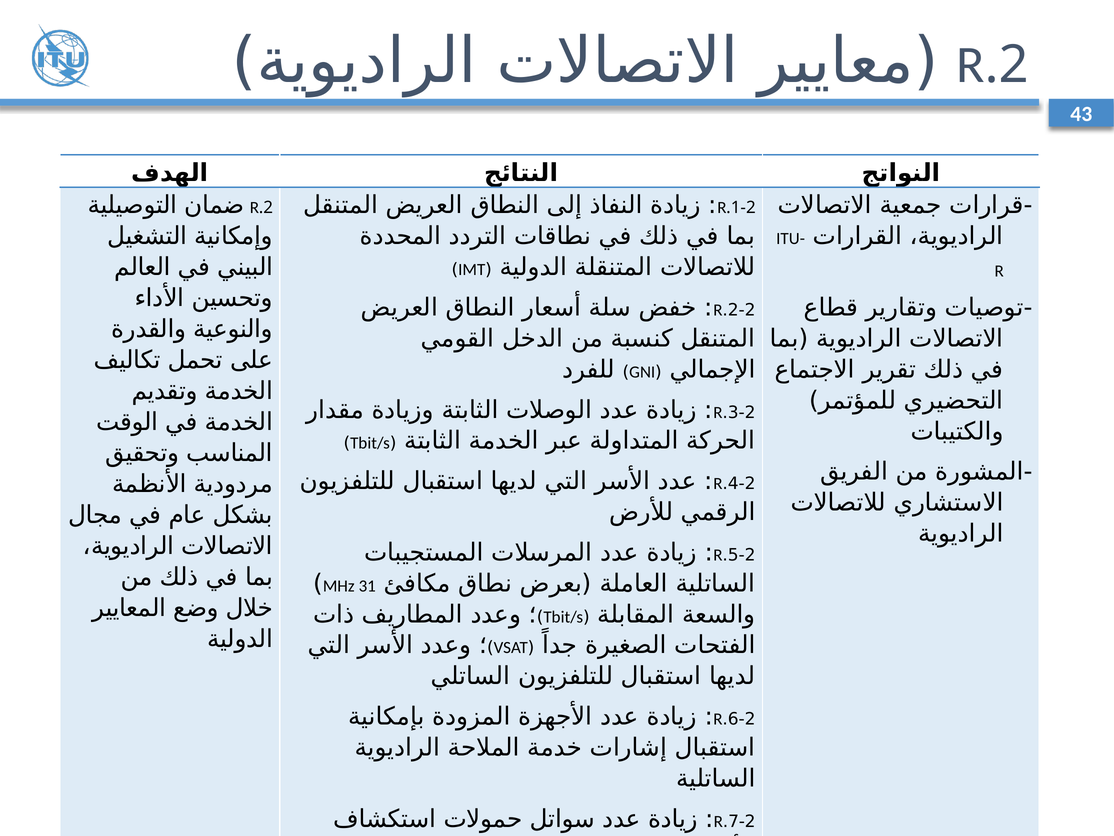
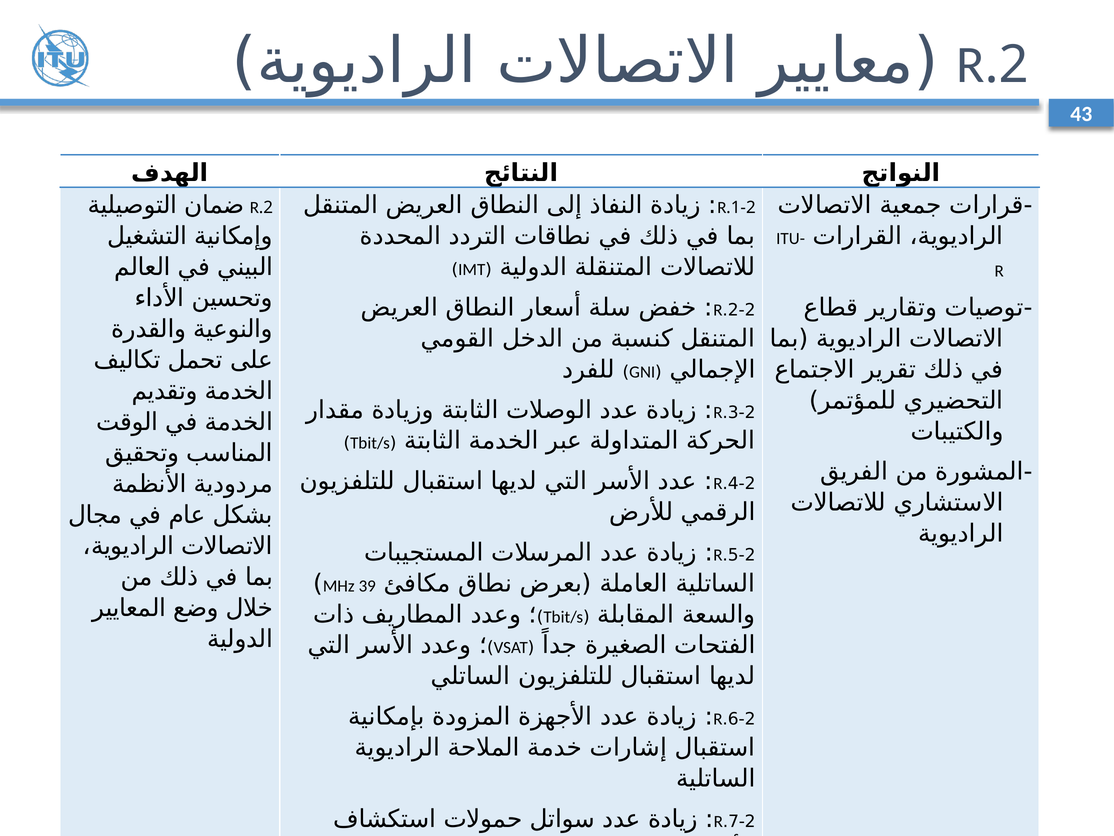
31: 31 -> 39
